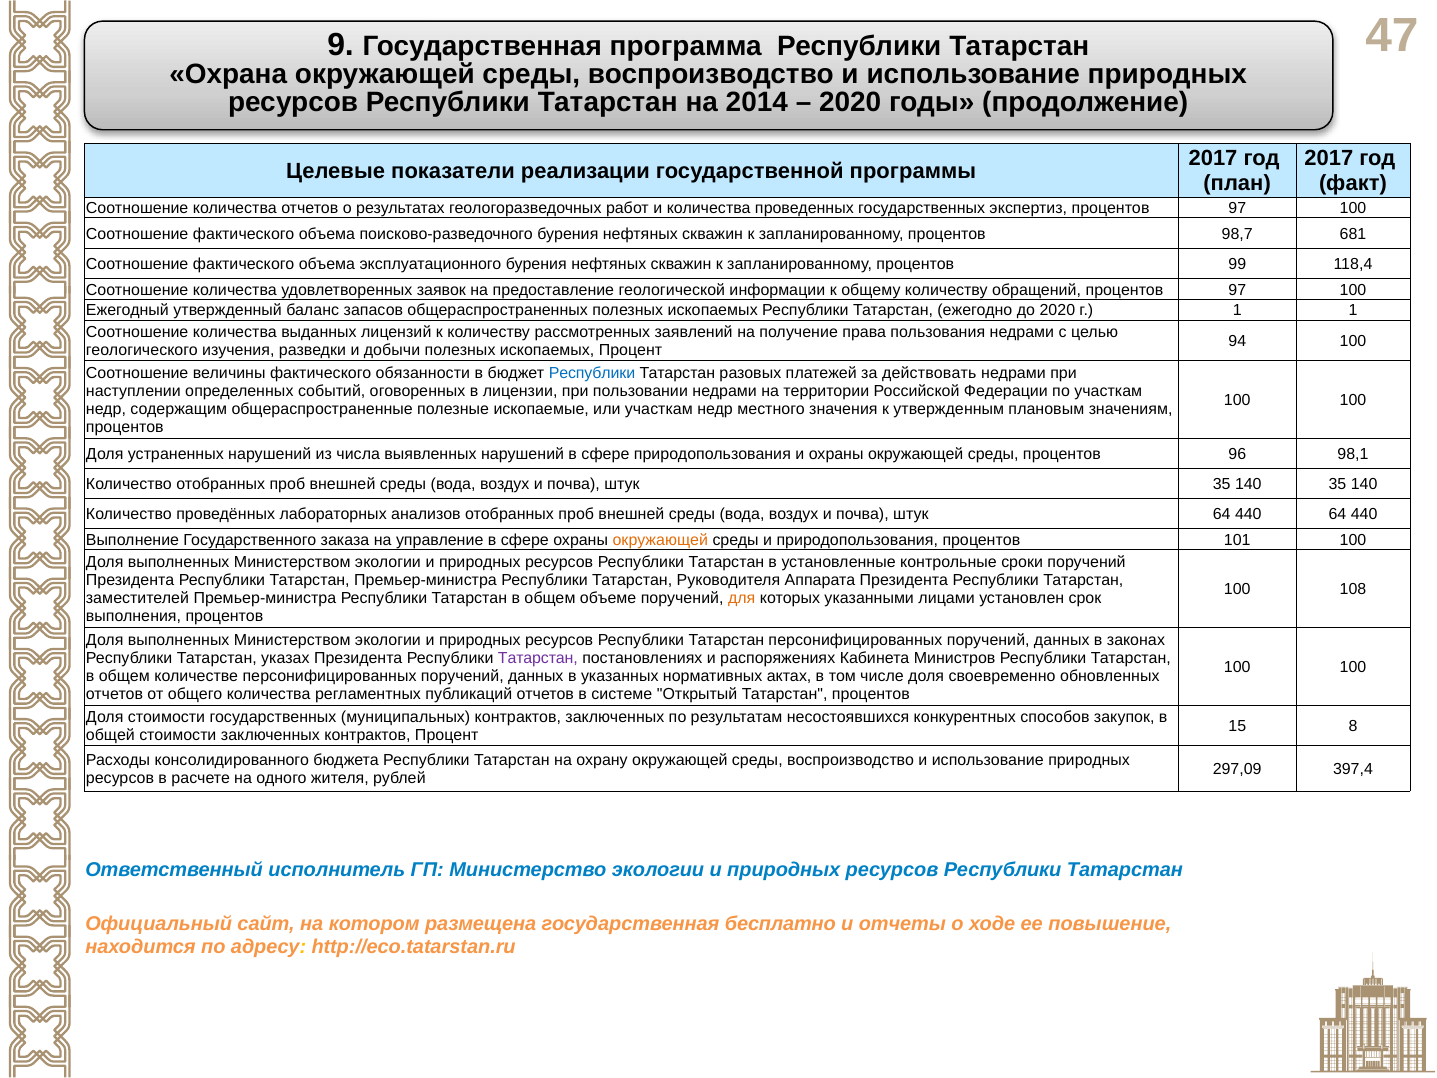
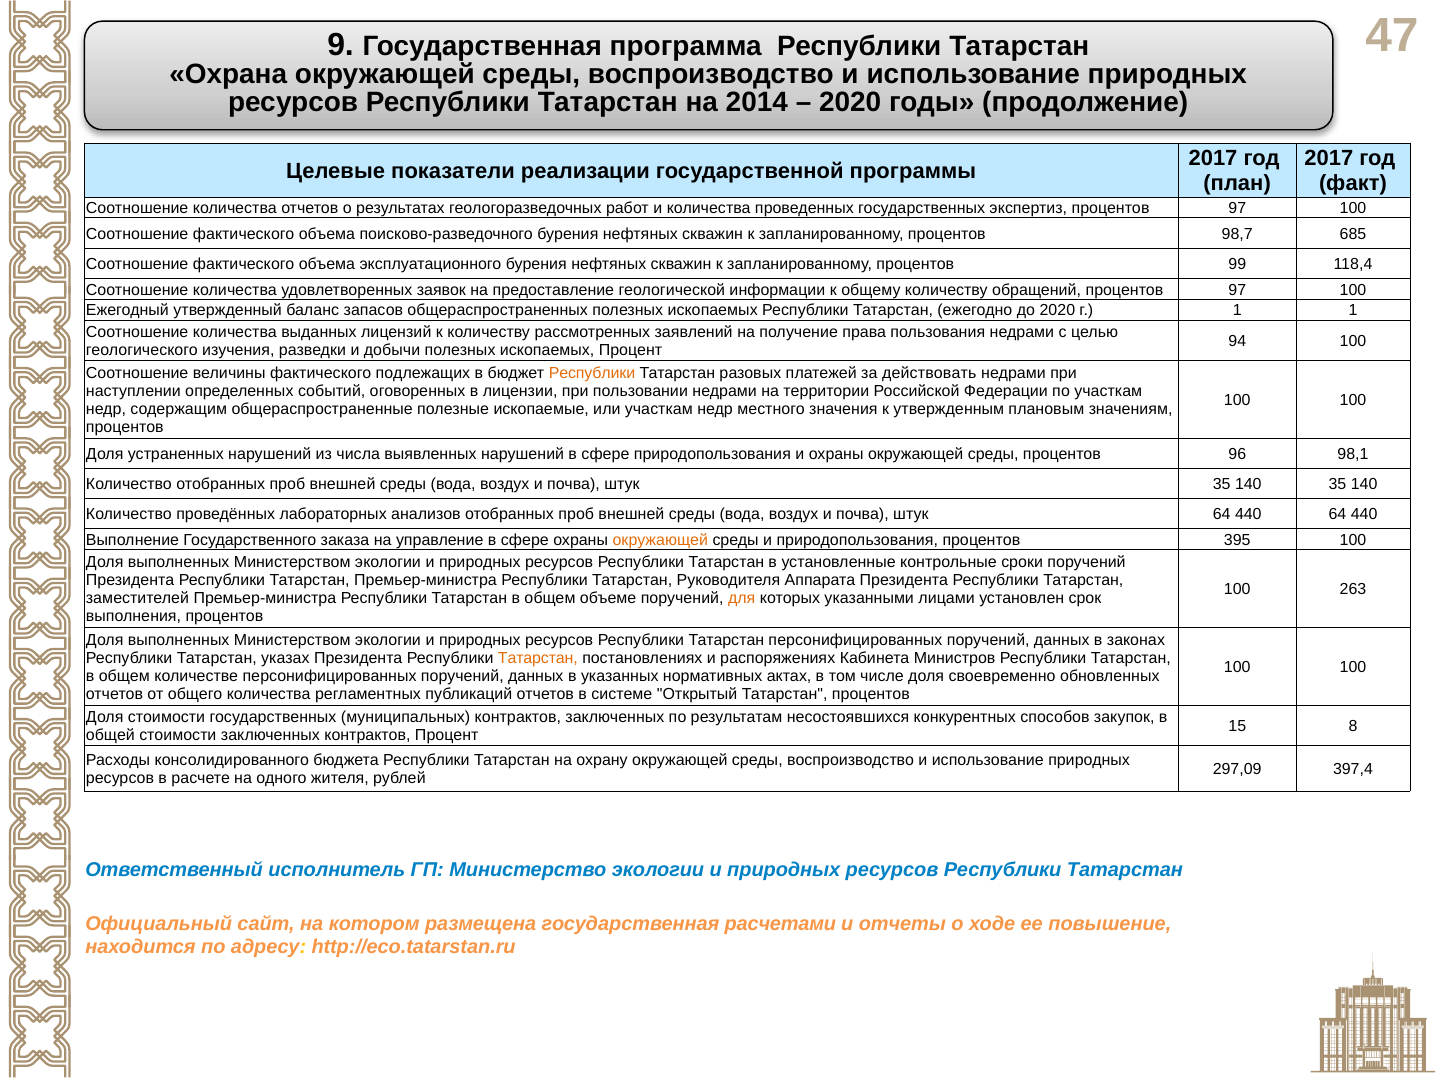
681: 681 -> 685
обязанности: обязанности -> подлежащих
Республики at (592, 373) colour: blue -> orange
101: 101 -> 395
108: 108 -> 263
Татарстан at (538, 658) colour: purple -> orange
бесплатно: бесплатно -> расчетами
